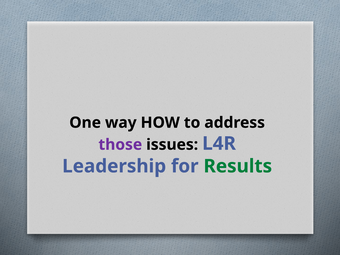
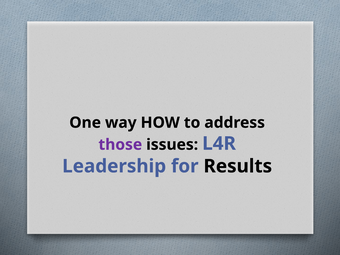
Results colour: green -> black
